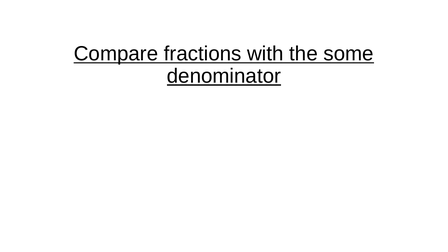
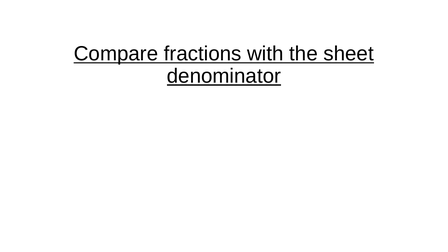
some: some -> sheet
